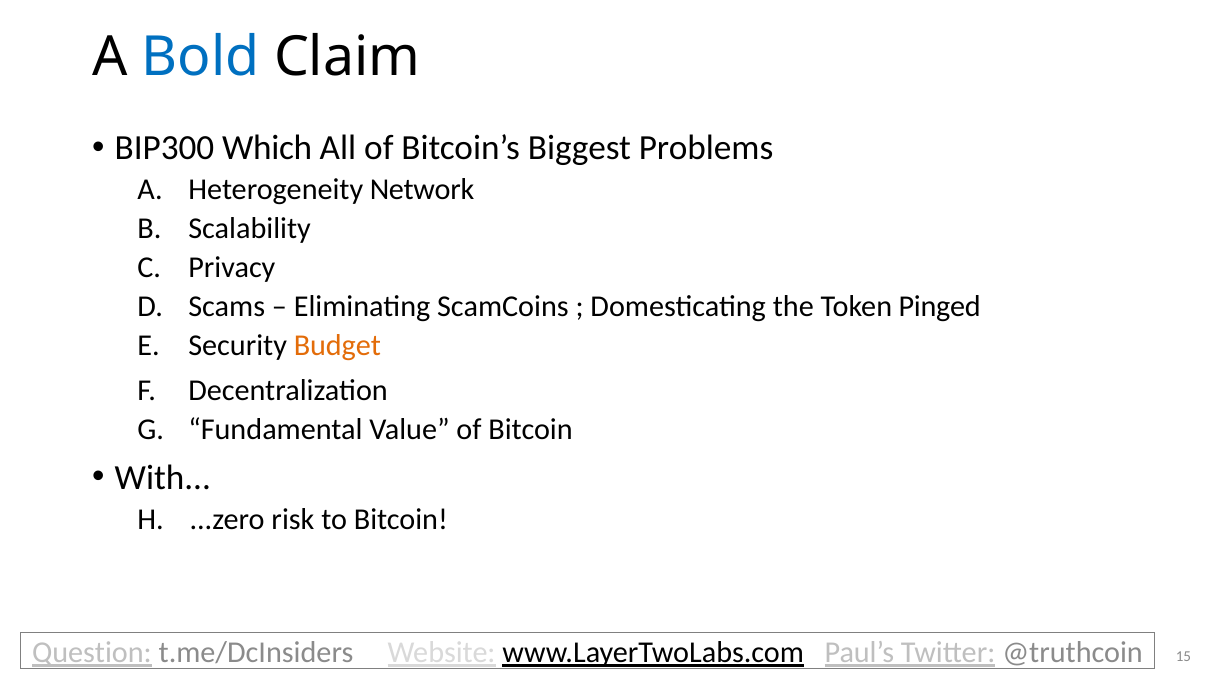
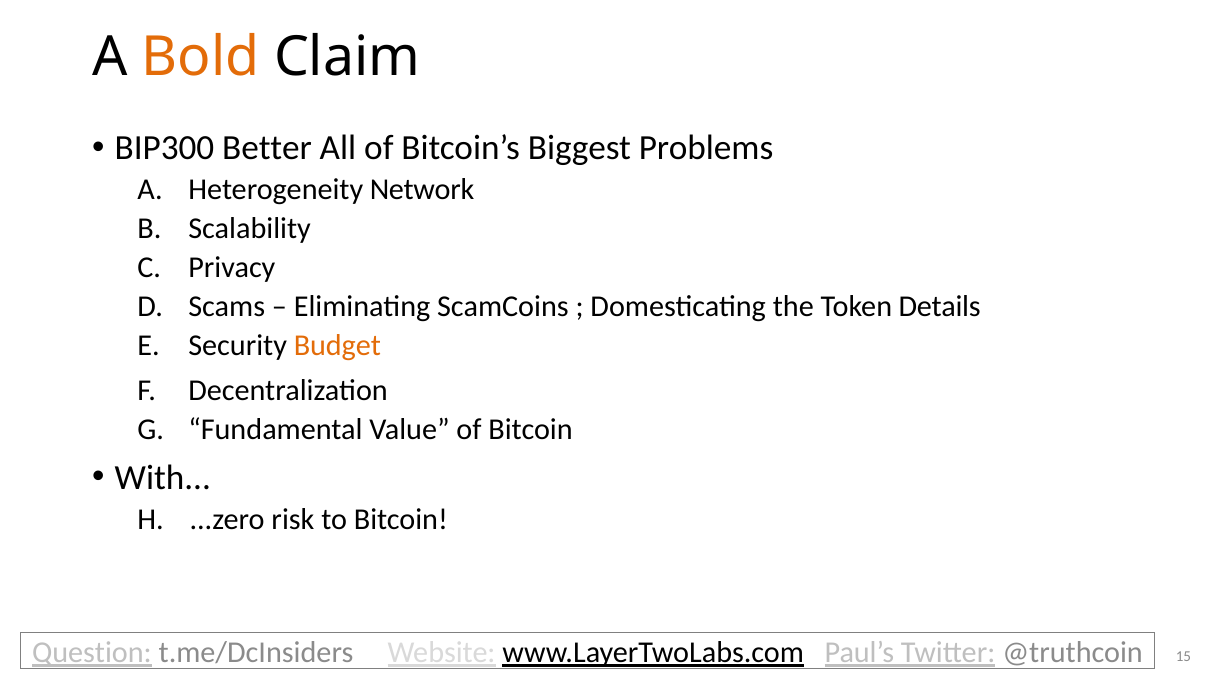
Bold colour: blue -> orange
Which: Which -> Better
Pinged: Pinged -> Details
